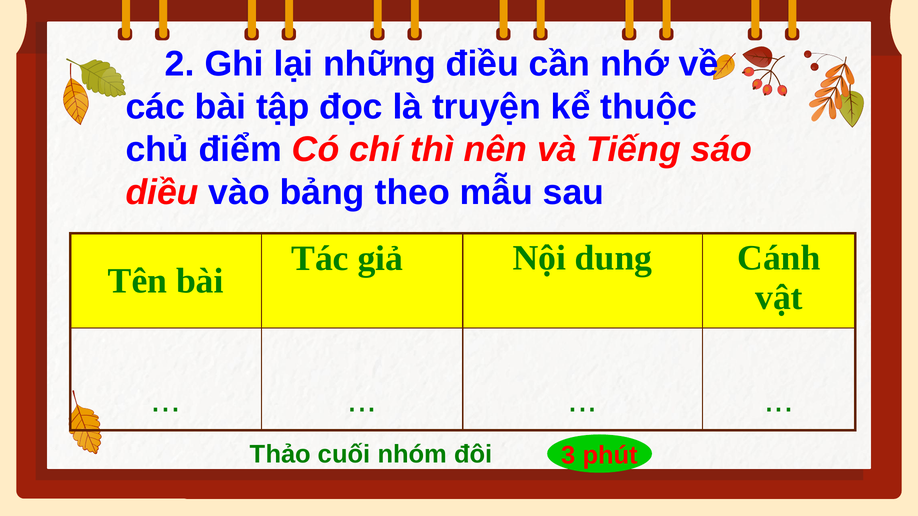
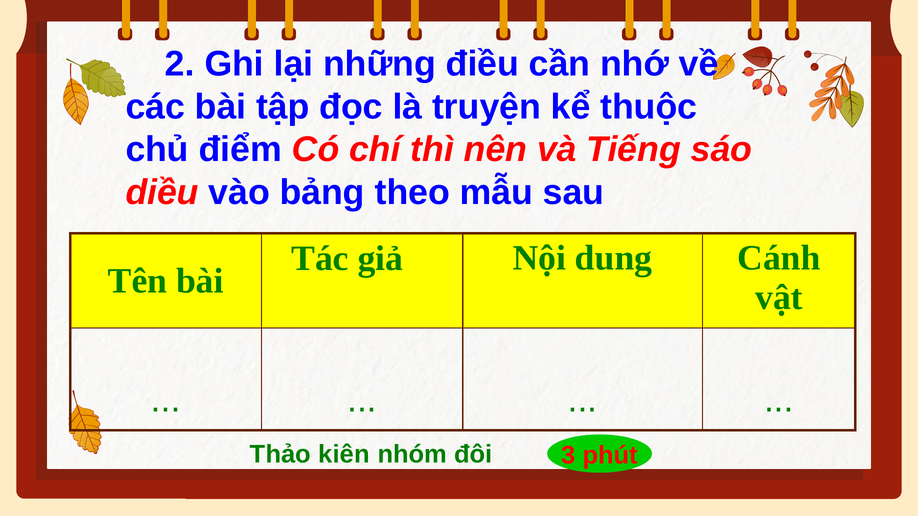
cuối: cuối -> kiên
